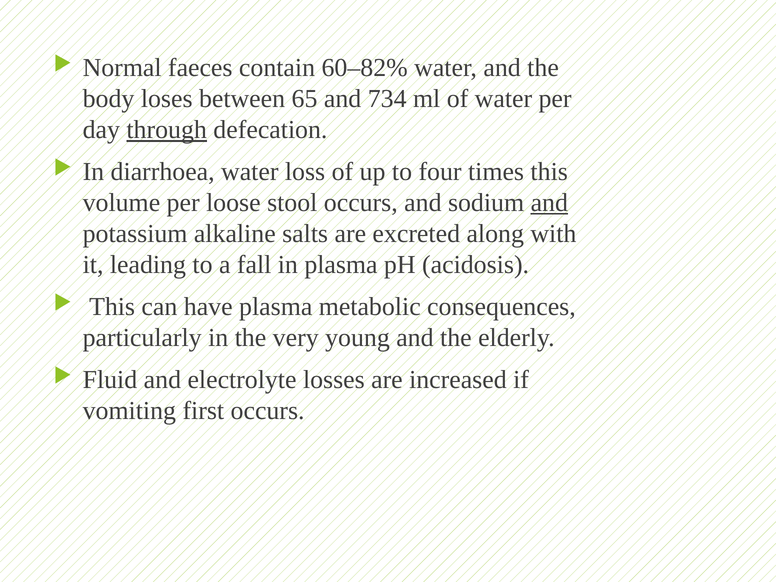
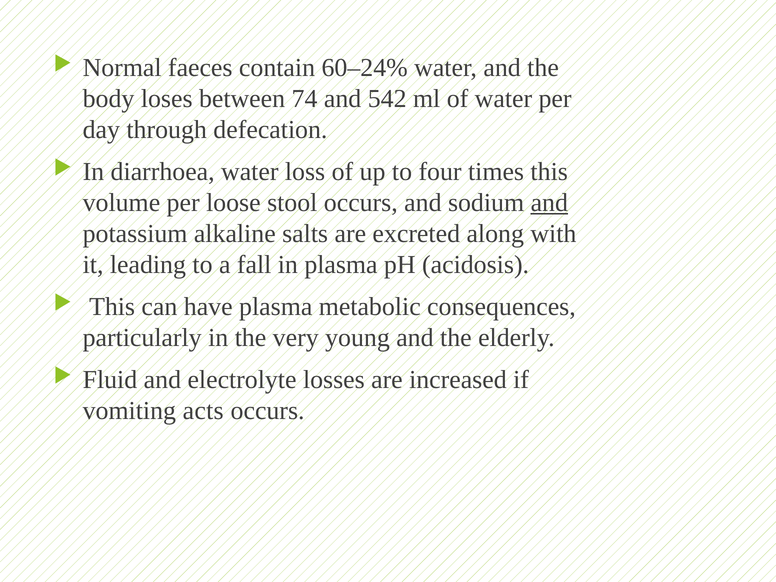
60–82%: 60–82% -> 60–24%
65: 65 -> 74
734: 734 -> 542
through underline: present -> none
first: first -> acts
